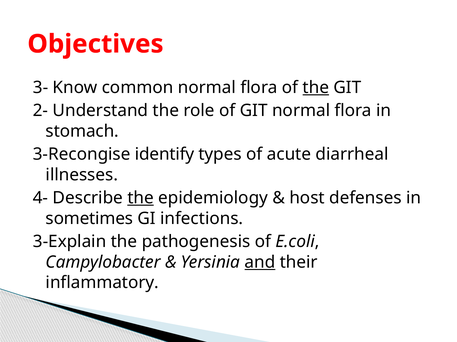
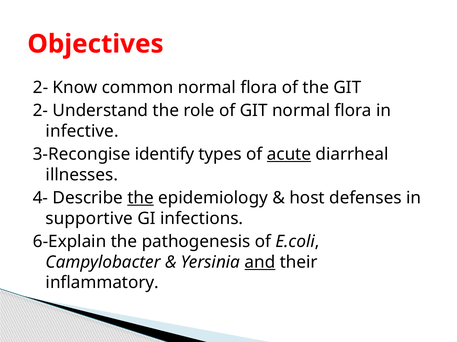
3- at (41, 88): 3- -> 2-
the at (316, 88) underline: present -> none
stomach: stomach -> infective
acute underline: none -> present
sometimes: sometimes -> supportive
3-Explain: 3-Explain -> 6-Explain
